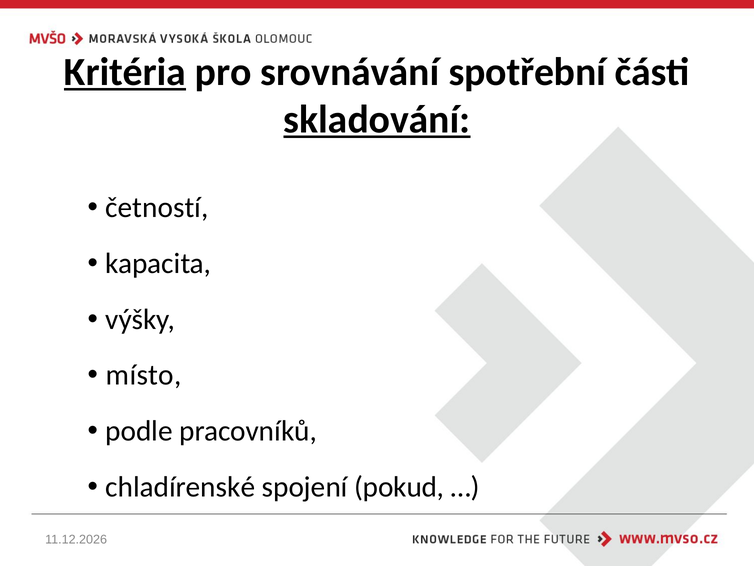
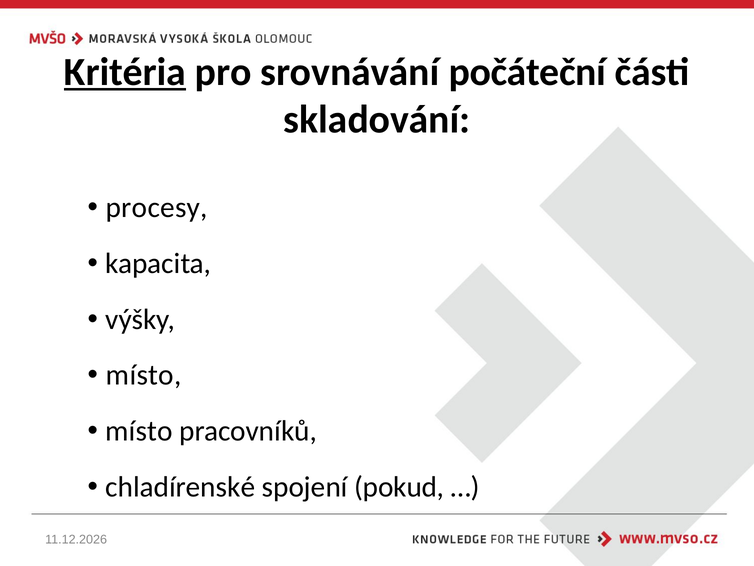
spotřební: spotřební -> počáteční
skladování underline: present -> none
četností: četností -> procesy
podle at (139, 431): podle -> místo
